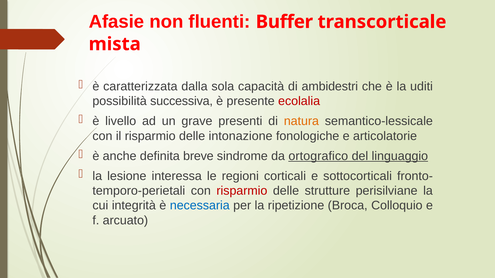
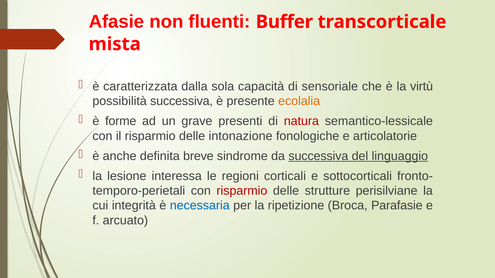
ambidestri: ambidestri -> sensoriale
uditi: uditi -> virtù
ecolalia colour: red -> orange
livello: livello -> forme
natura colour: orange -> red
da ortografico: ortografico -> successiva
Colloquio: Colloquio -> Parafasie
